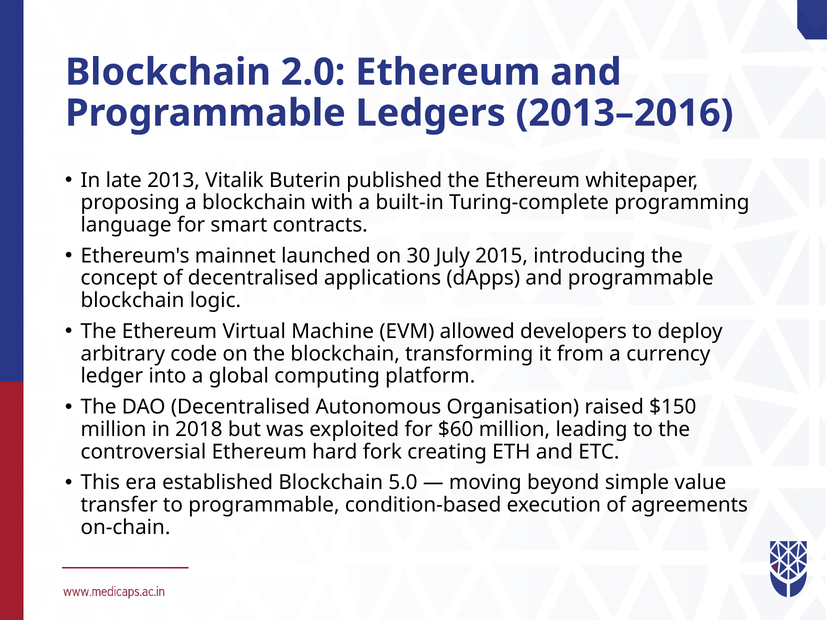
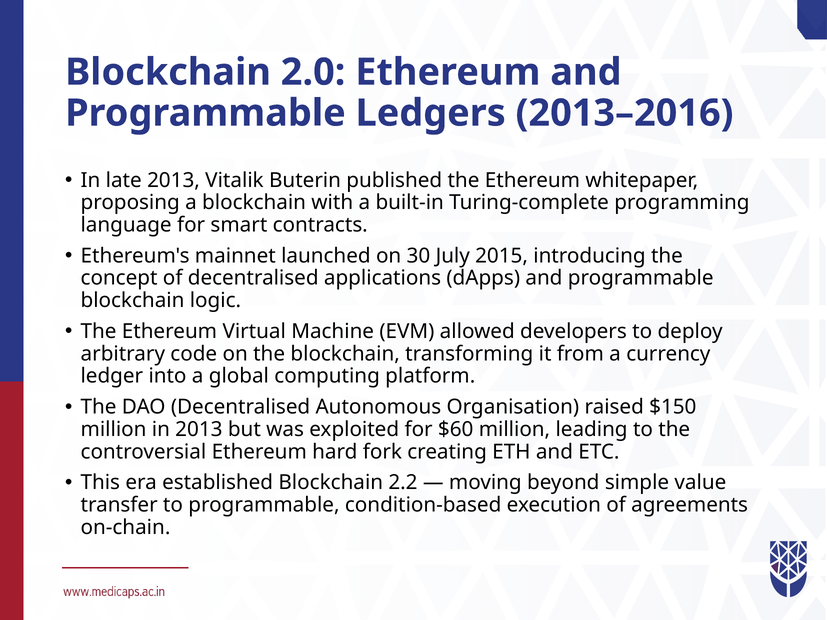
in 2018: 2018 -> 2013
5.0: 5.0 -> 2.2
